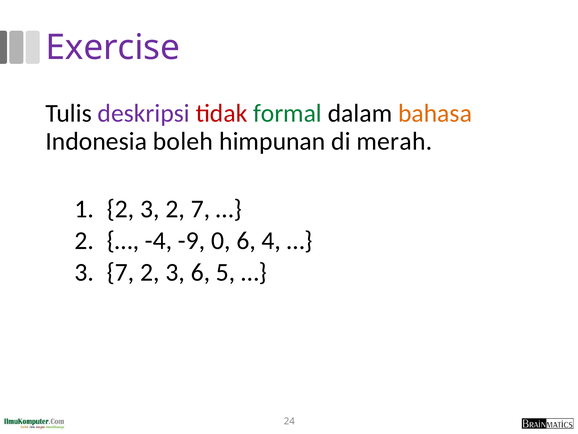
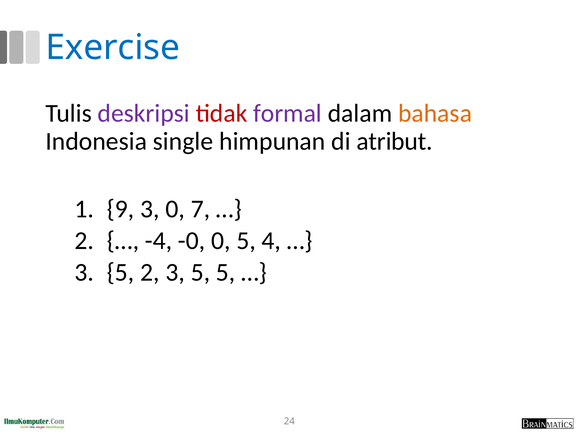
Exercise colour: purple -> blue
formal colour: green -> purple
boleh: boleh -> single
merah: merah -> atribut
1 2: 2 -> 9
3 2: 2 -> 0
-9: -9 -> -0
0 6: 6 -> 5
7 at (121, 272): 7 -> 5
2 3 6: 6 -> 5
